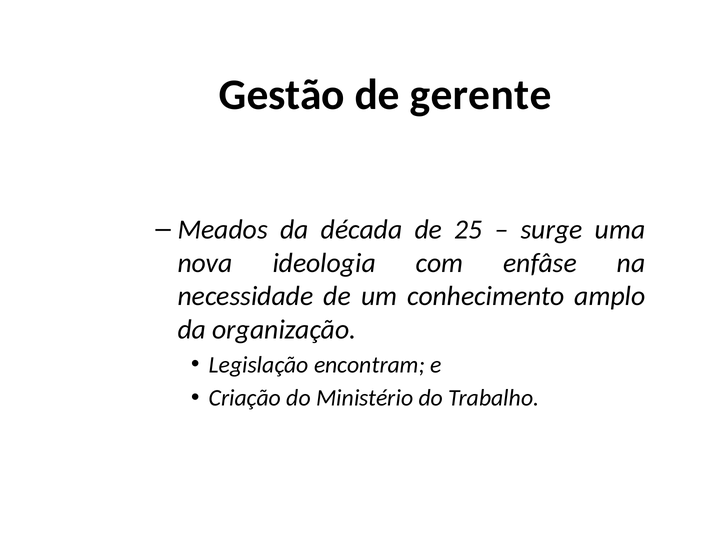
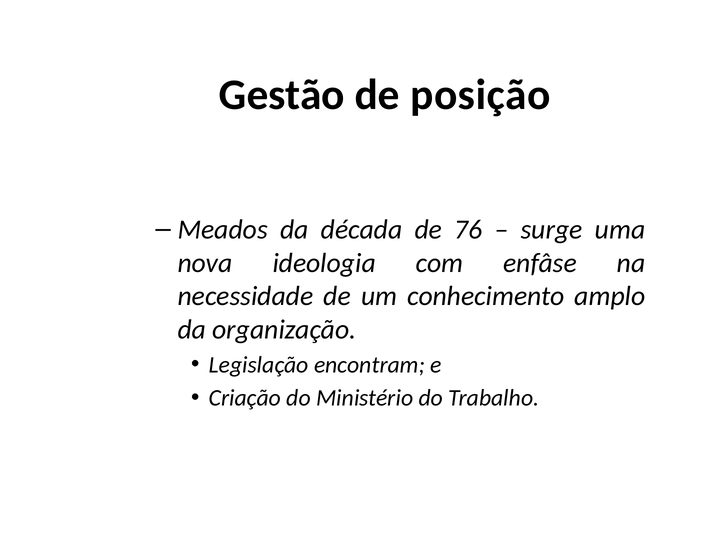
gerente: gerente -> posição
25: 25 -> 76
